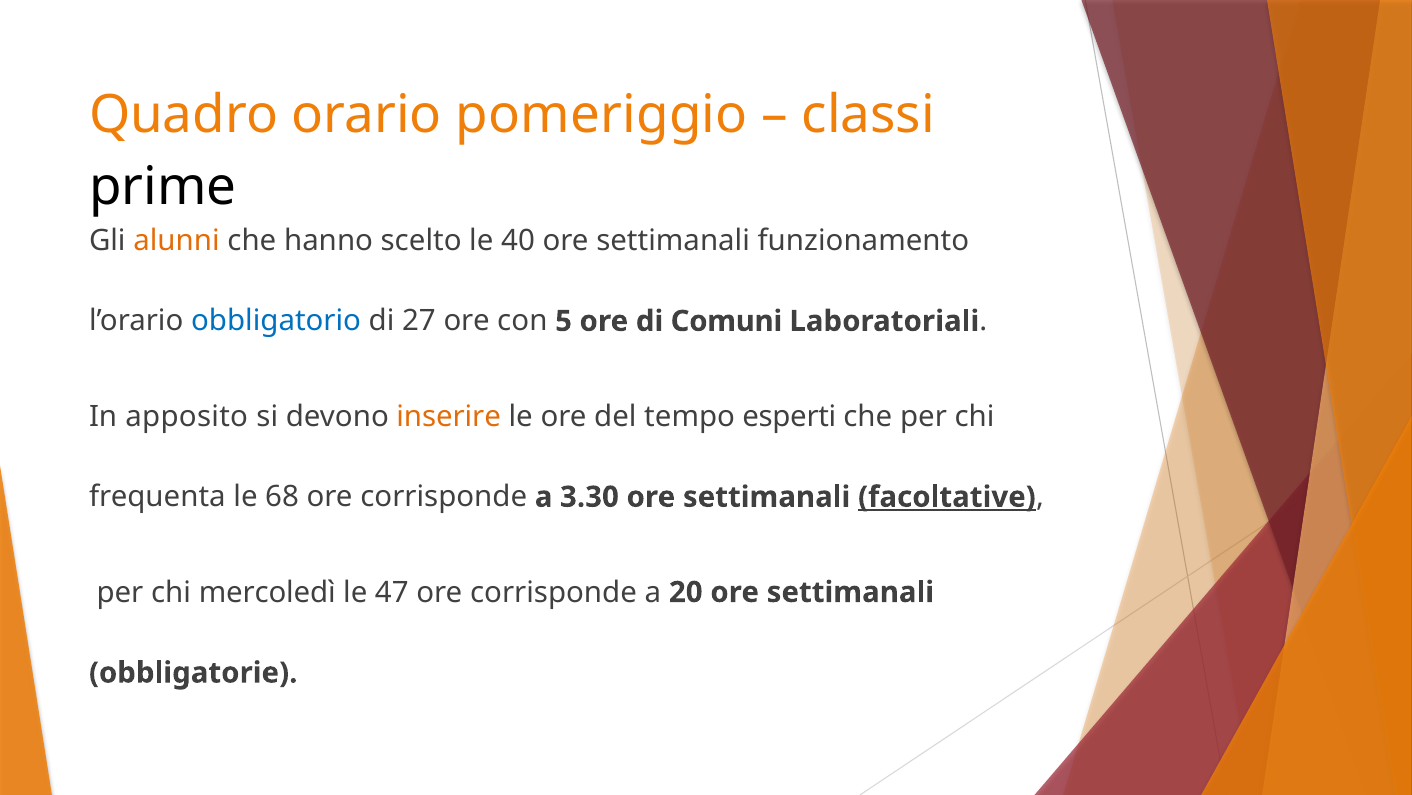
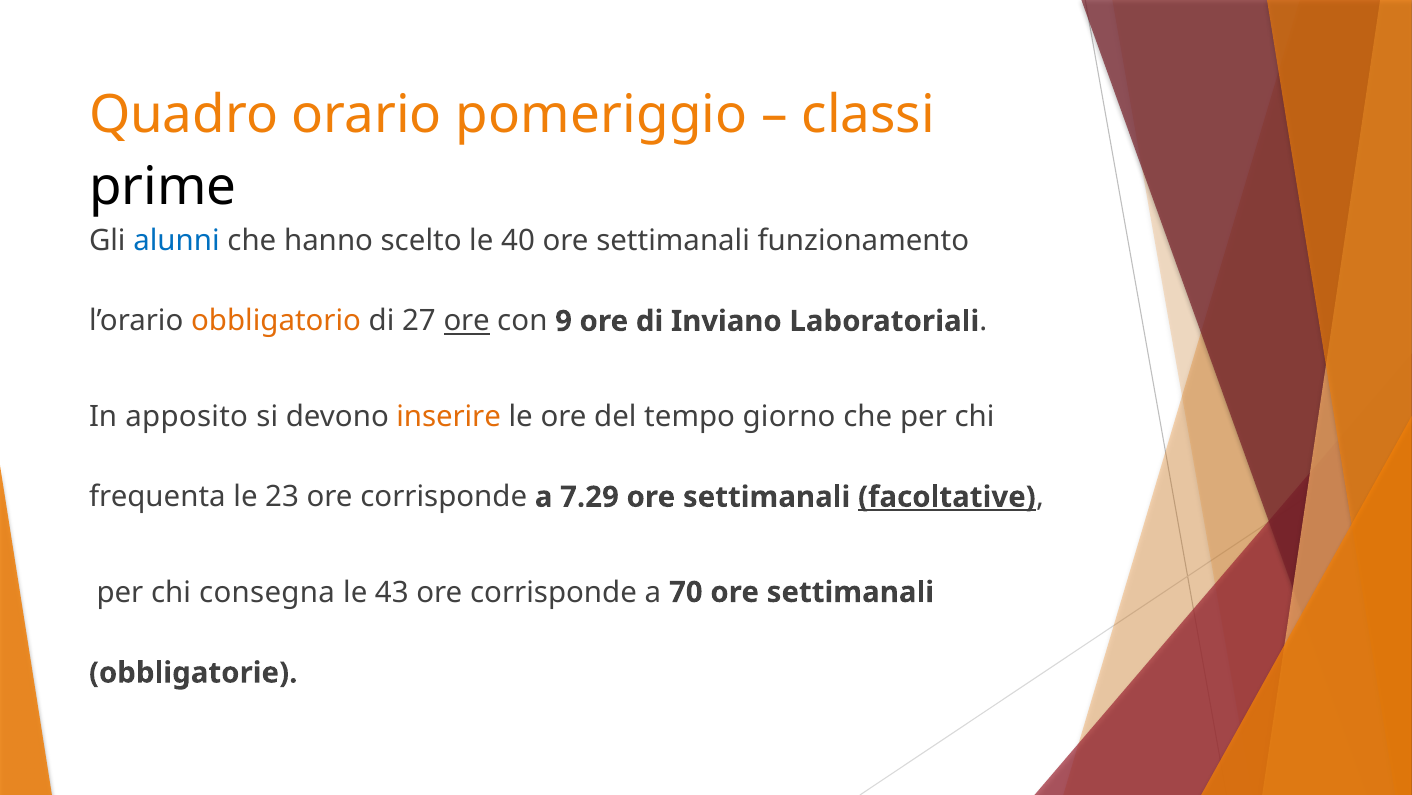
alunni colour: orange -> blue
obbligatorio colour: blue -> orange
ore at (467, 321) underline: none -> present
5: 5 -> 9
Comuni: Comuni -> Inviano
esperti: esperti -> giorno
68: 68 -> 23
3.30: 3.30 -> 7.29
mercoledì: mercoledì -> consegna
47: 47 -> 43
20: 20 -> 70
